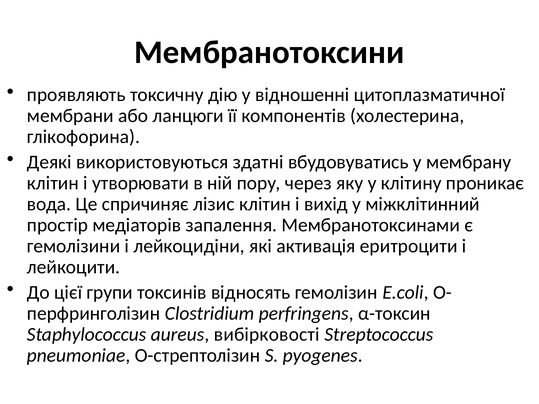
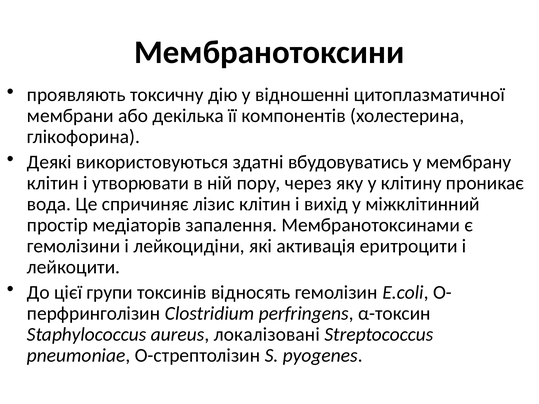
ланцюги: ланцюги -> декілька
вибірковості: вибірковості -> локалізовані
